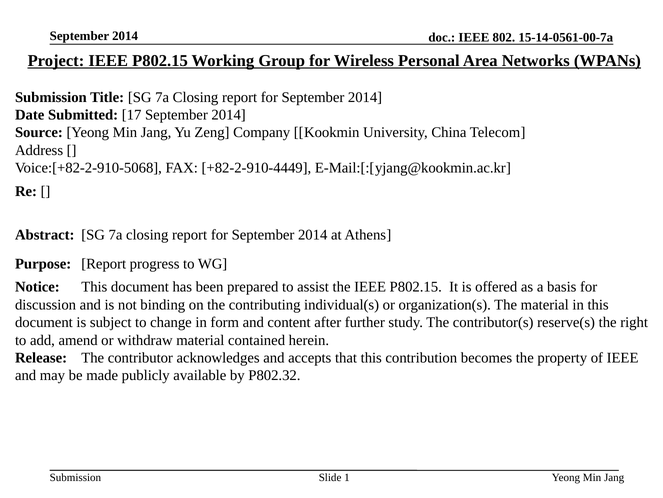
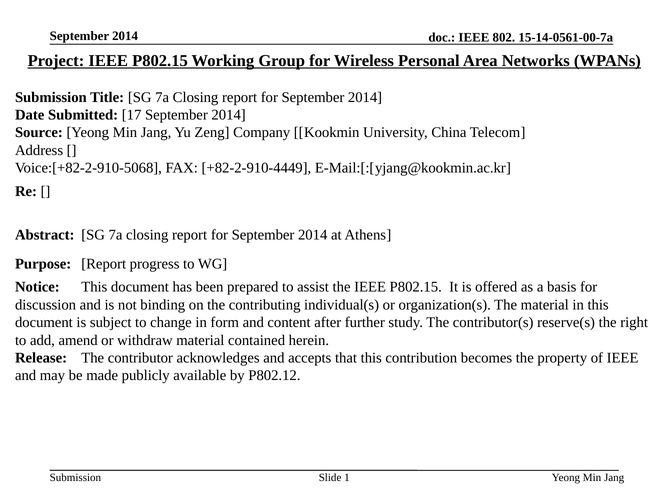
P802.32: P802.32 -> P802.12
